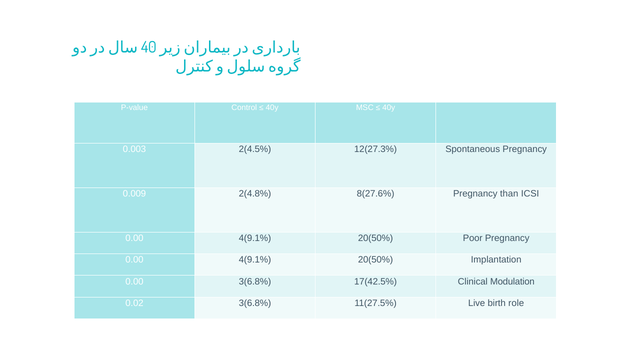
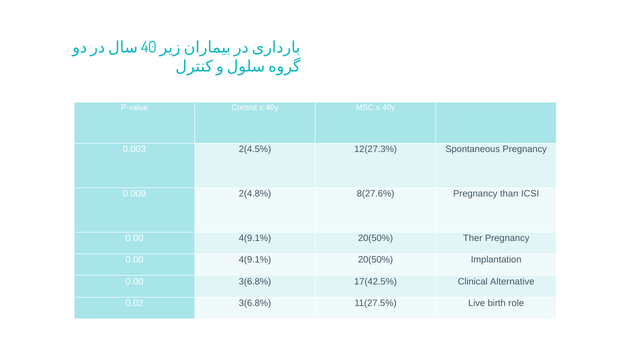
Poor: Poor -> Ther
Modulation: Modulation -> Alternative
